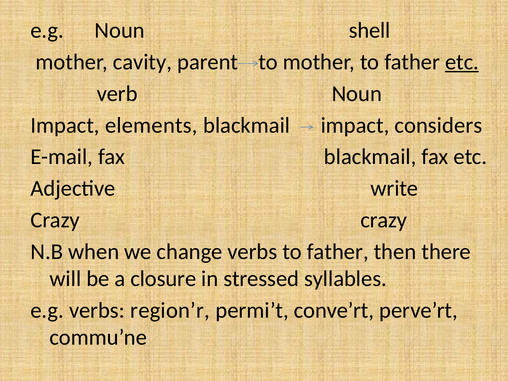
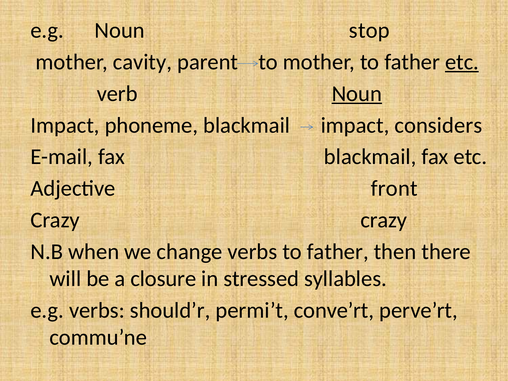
shell: shell -> stop
Noun at (357, 94) underline: none -> present
elements: elements -> phoneme
write: write -> front
region’r: region’r -> should’r
